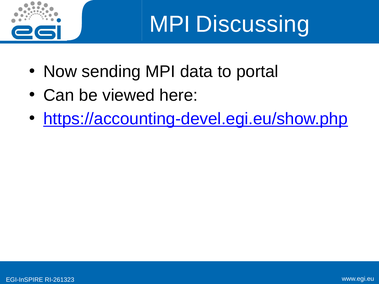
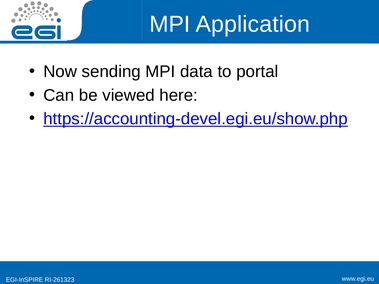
Discussing: Discussing -> Application
